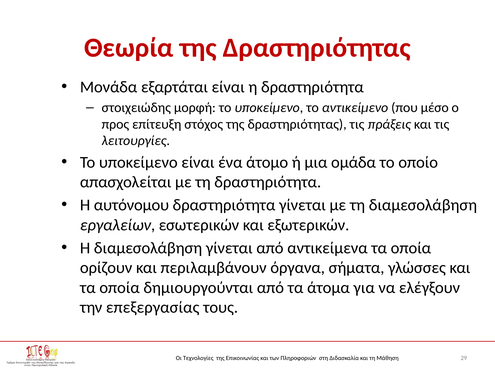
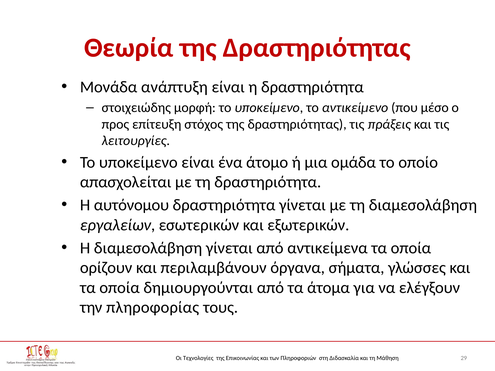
εξαρτάται: εξαρτάται -> ανάπτυξη
επεξεργασίας: επεξεργασίας -> πληροφορίας
